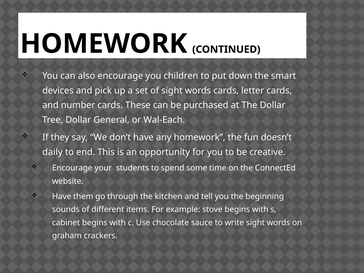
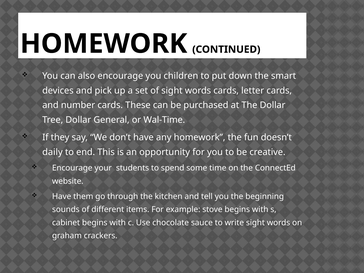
Wal-Each: Wal-Each -> Wal-Time
